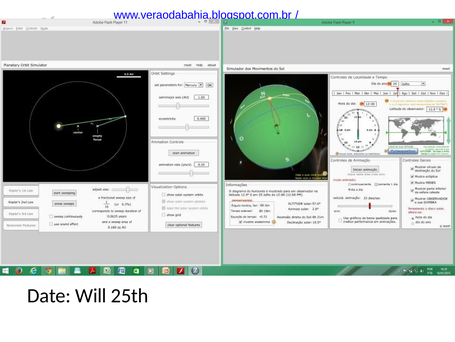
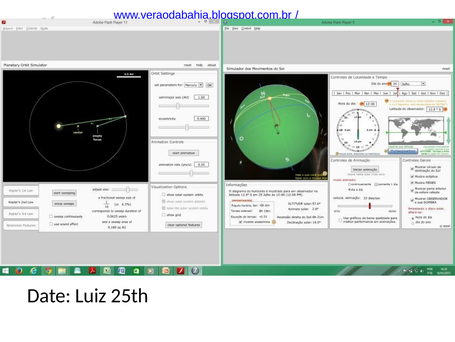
Date Will: Will -> Luiz
